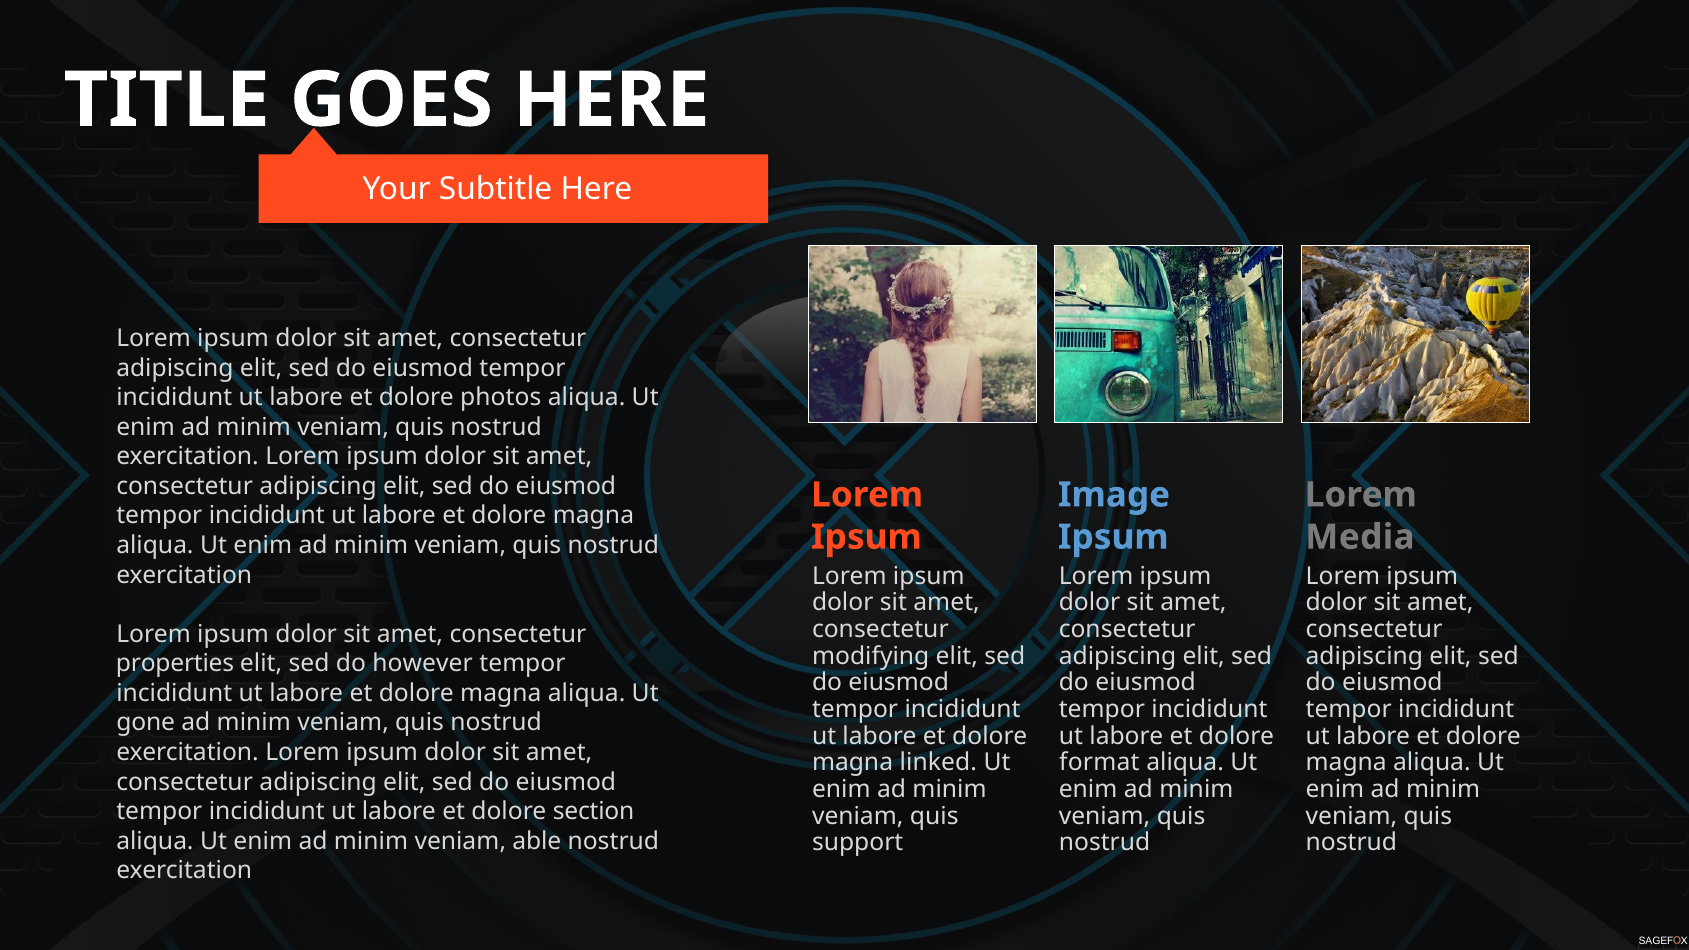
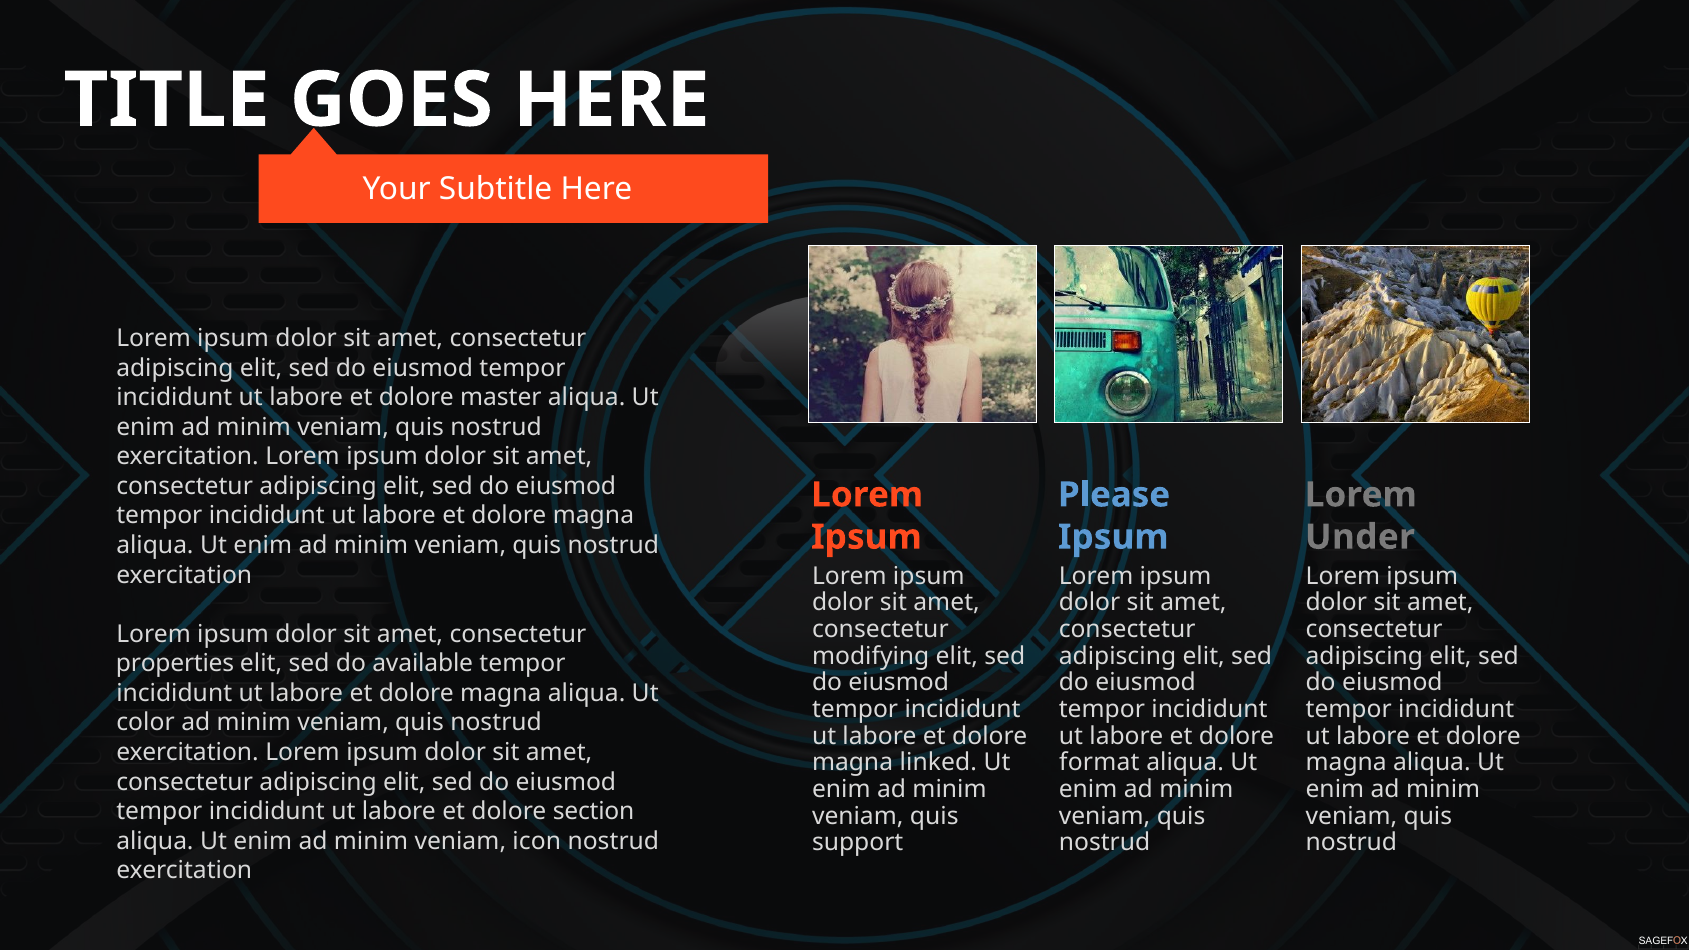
photos: photos -> master
Image: Image -> Please
Media: Media -> Under
however: however -> available
gone: gone -> color
able: able -> icon
